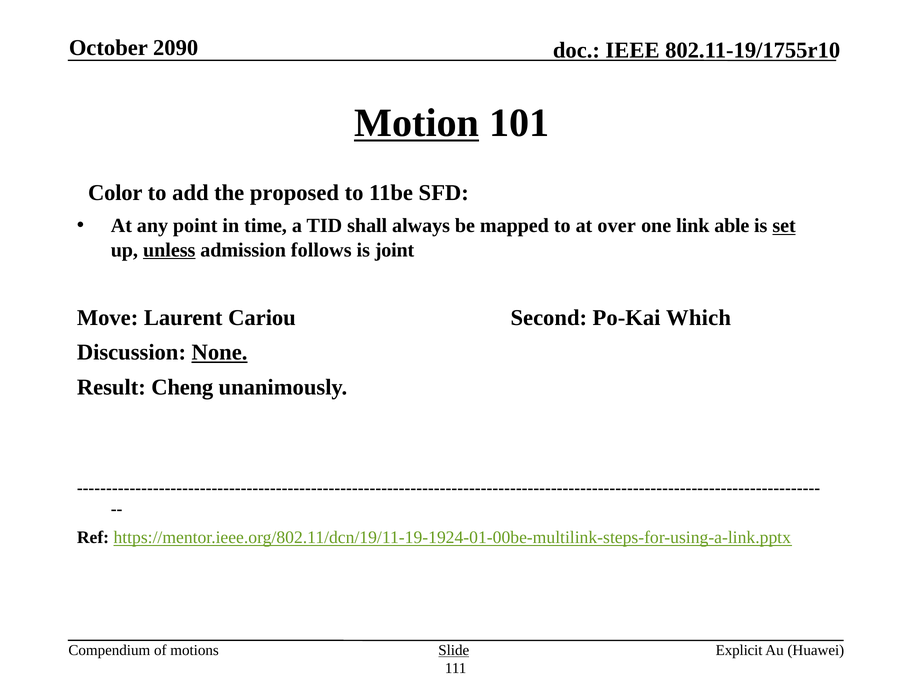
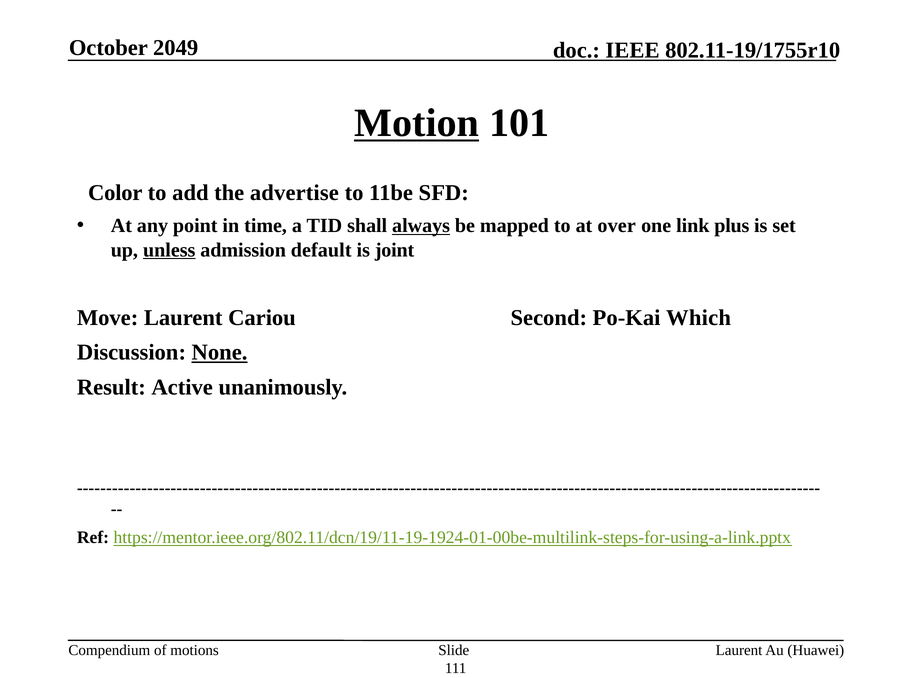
2090: 2090 -> 2049
proposed: proposed -> advertise
always underline: none -> present
able: able -> plus
set underline: present -> none
follows: follows -> default
Cheng: Cheng -> Active
Slide underline: present -> none
Explicit at (739, 650): Explicit -> Laurent
